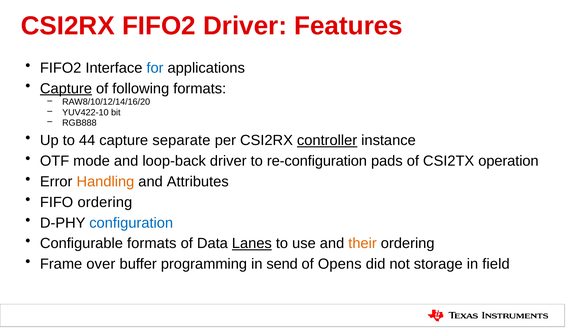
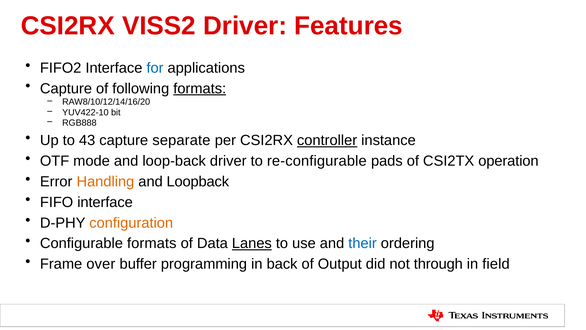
CSI2RX FIFO2: FIFO2 -> VISS2
Capture at (66, 89) underline: present -> none
formats at (200, 89) underline: none -> present
44: 44 -> 43
re-configuration: re-configuration -> re-configurable
Attributes: Attributes -> Loopback
FIFO ordering: ordering -> interface
configuration colour: blue -> orange
their colour: orange -> blue
send: send -> back
Opens: Opens -> Output
storage: storage -> through
